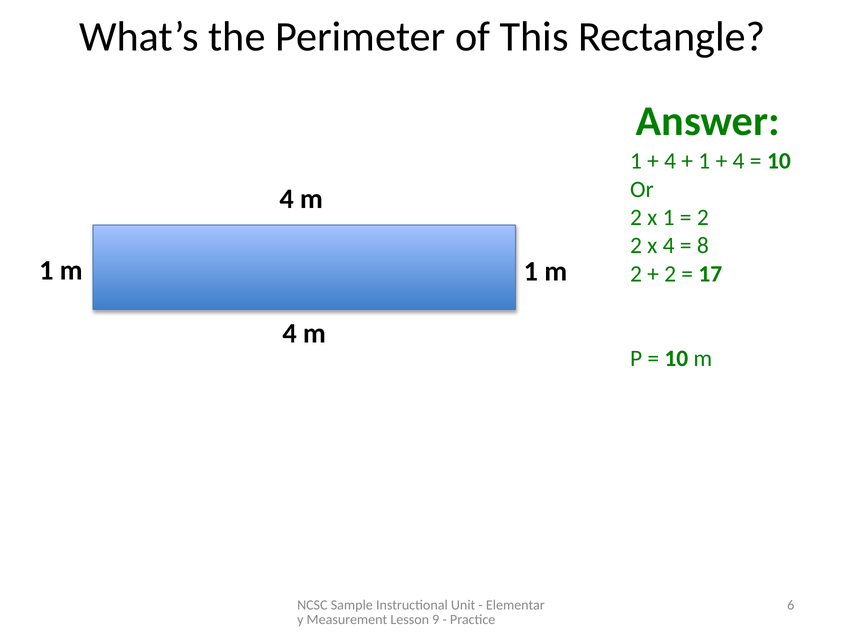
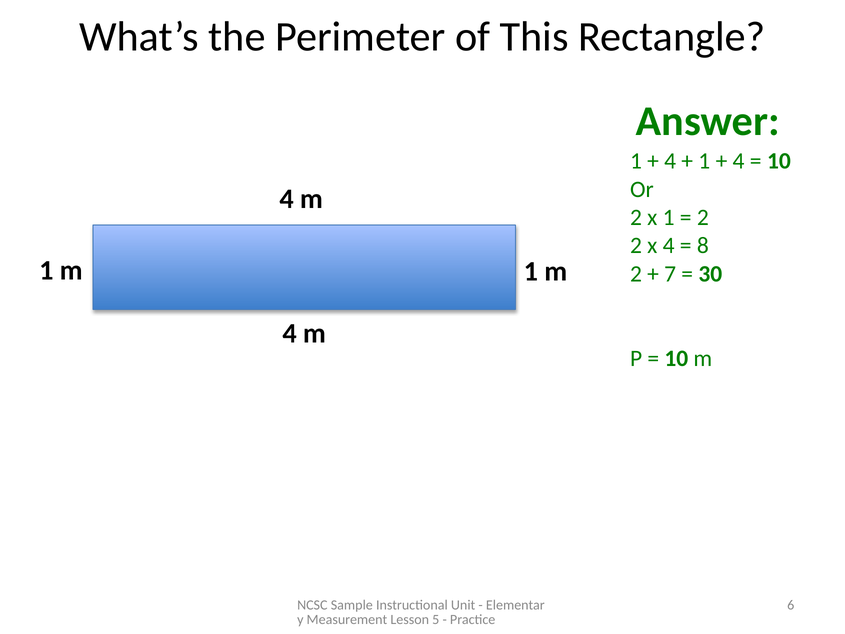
2 at (670, 274): 2 -> 7
17: 17 -> 30
9: 9 -> 5
